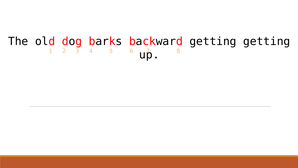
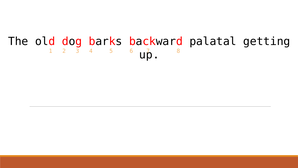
backward getting: getting -> palatal
